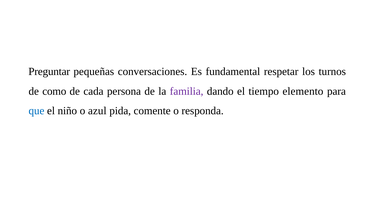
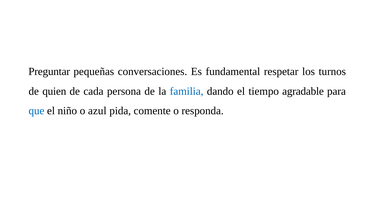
como: como -> quien
familia colour: purple -> blue
elemento: elemento -> agradable
